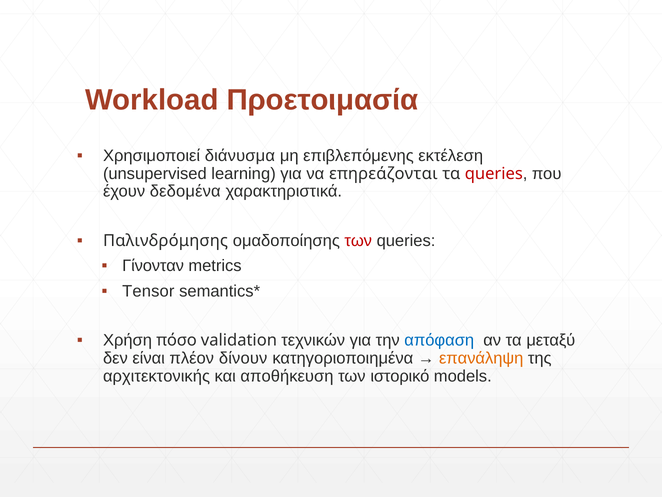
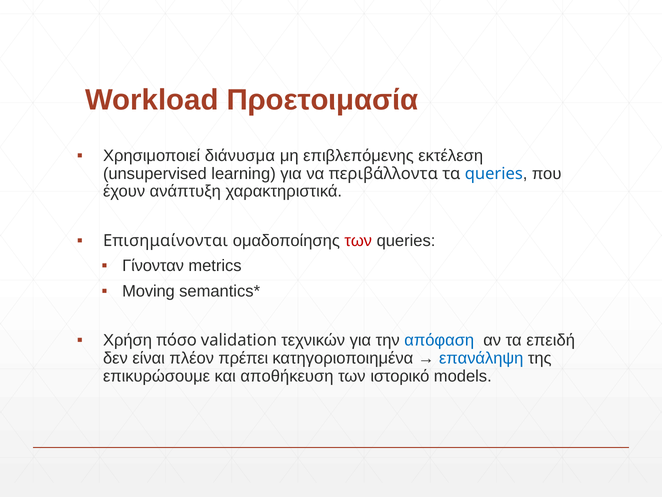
επηρεάζονται: επηρεάζονται -> περιβάλλοντα
queries at (494, 173) colour: red -> blue
δεδομένα: δεδομένα -> ανάπτυξη
Παλινδρόμησης: Παλινδρόμησης -> Επισημαίνονται
Tensor: Tensor -> Moving
μεταξύ: μεταξύ -> επειδή
δίνουν: δίνουν -> πρέπει
επανάληψη colour: orange -> blue
αρχιτεκτονικής: αρχιτεκτονικής -> επικυρώσουμε
